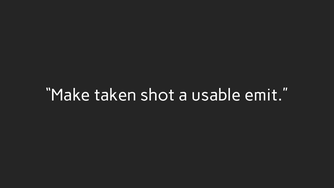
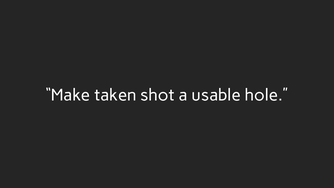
emit: emit -> hole
